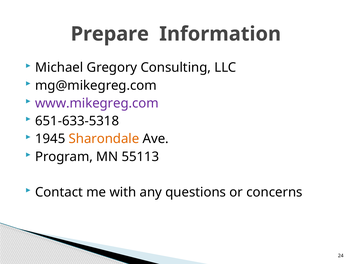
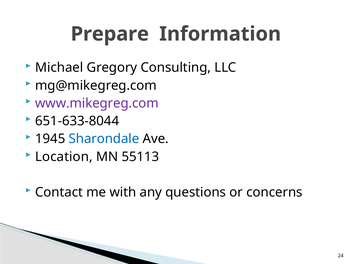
651-633-5318: 651-633-5318 -> 651-633-8044
Sharondale colour: orange -> blue
Program: Program -> Location
